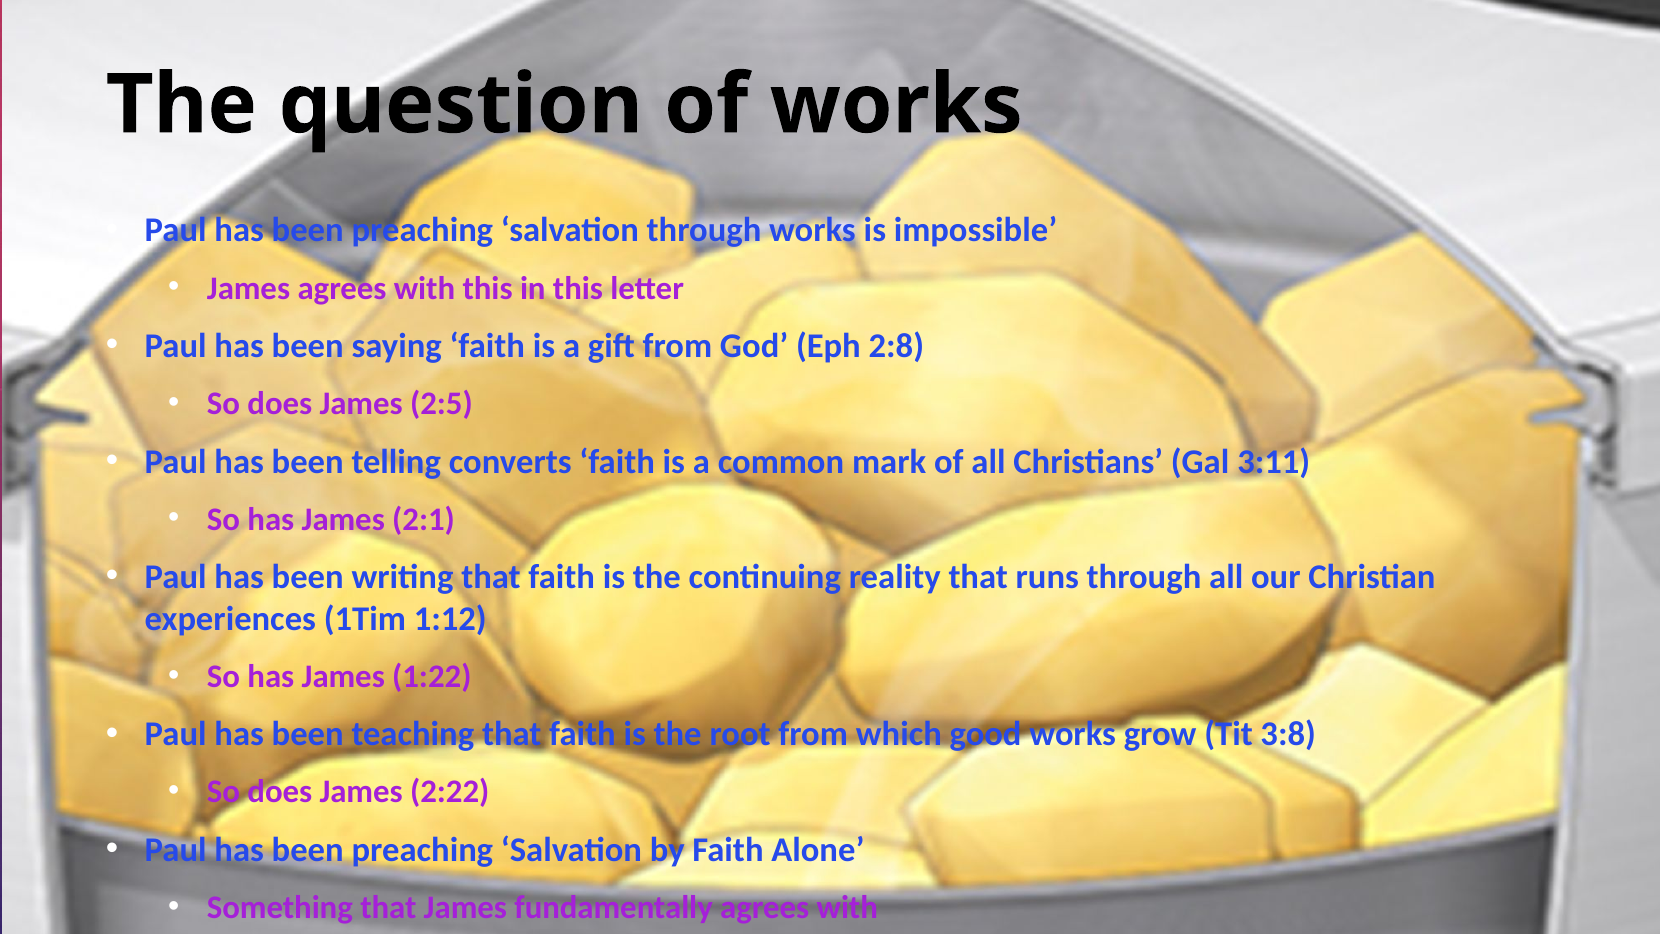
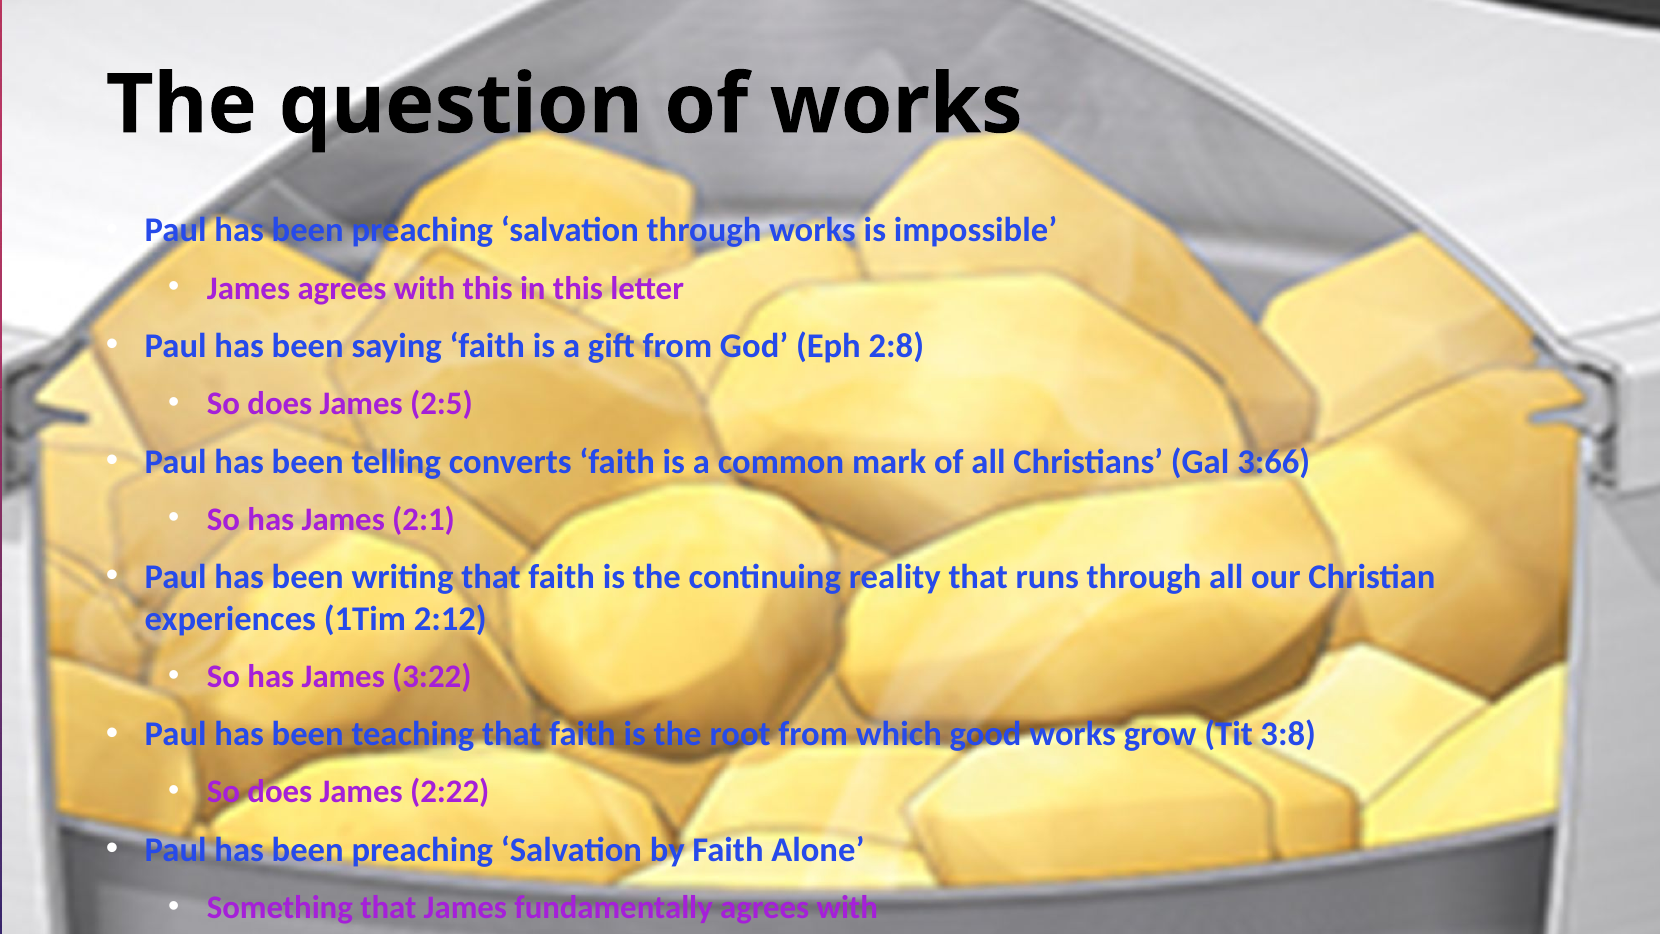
3:11: 3:11 -> 3:66
1:12: 1:12 -> 2:12
1:22: 1:22 -> 3:22
